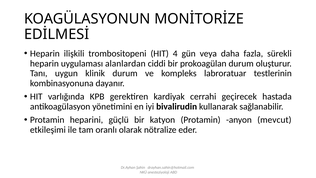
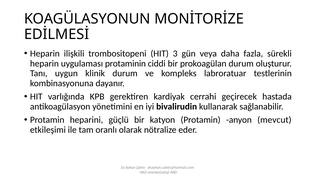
4: 4 -> 3
alanlardan: alanlardan -> protaminin
